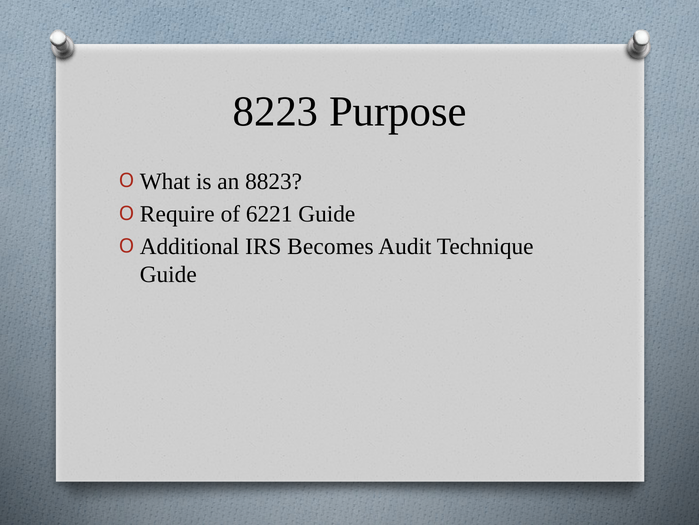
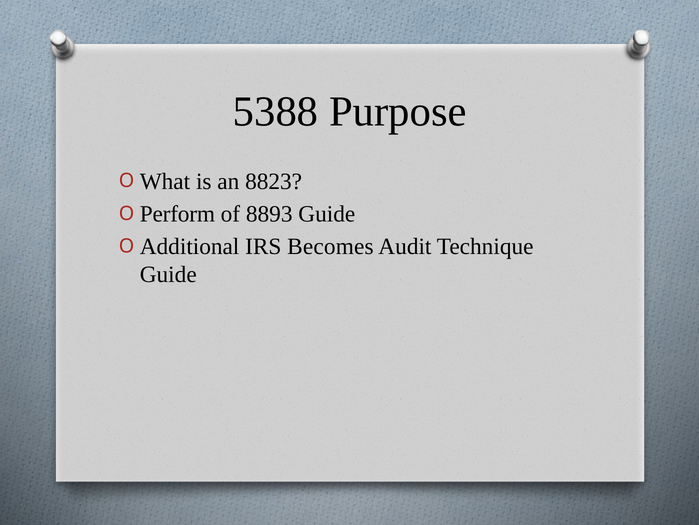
8223: 8223 -> 5388
Require: Require -> Perform
6221: 6221 -> 8893
